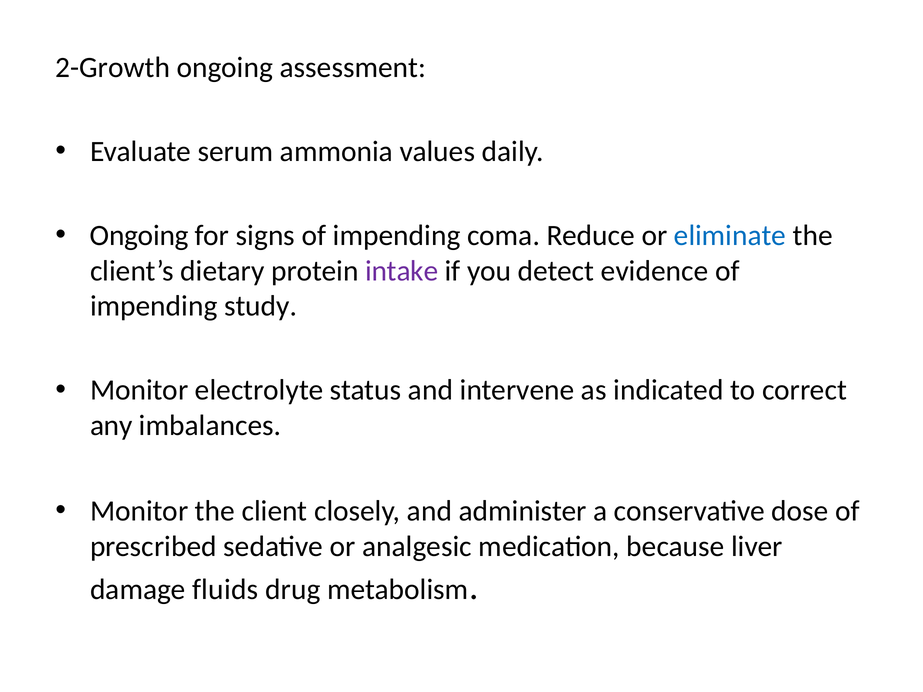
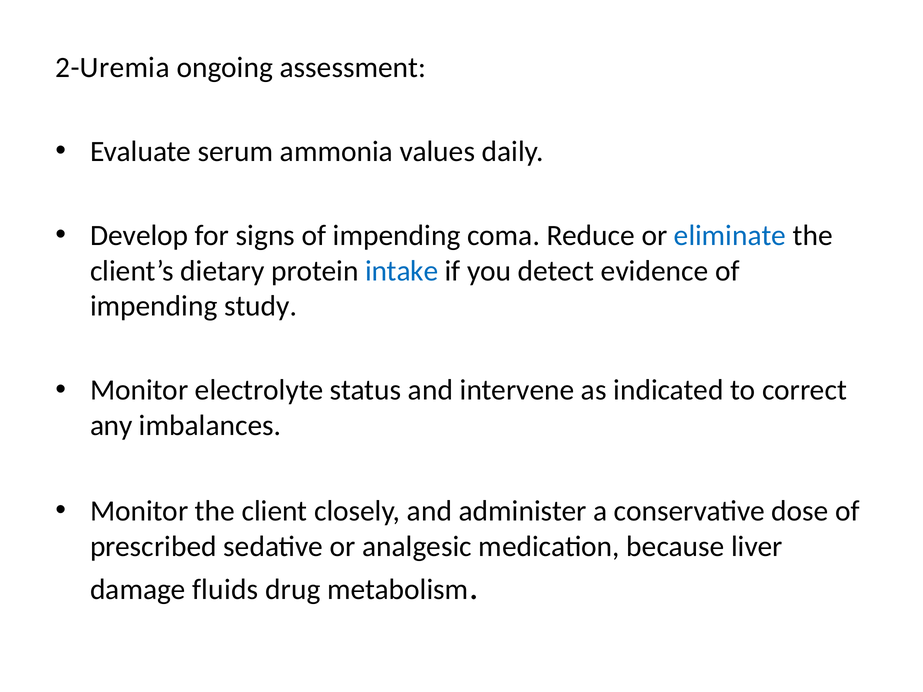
2-Growth: 2-Growth -> 2-Uremia
Ongoing at (139, 236): Ongoing -> Develop
intake colour: purple -> blue
